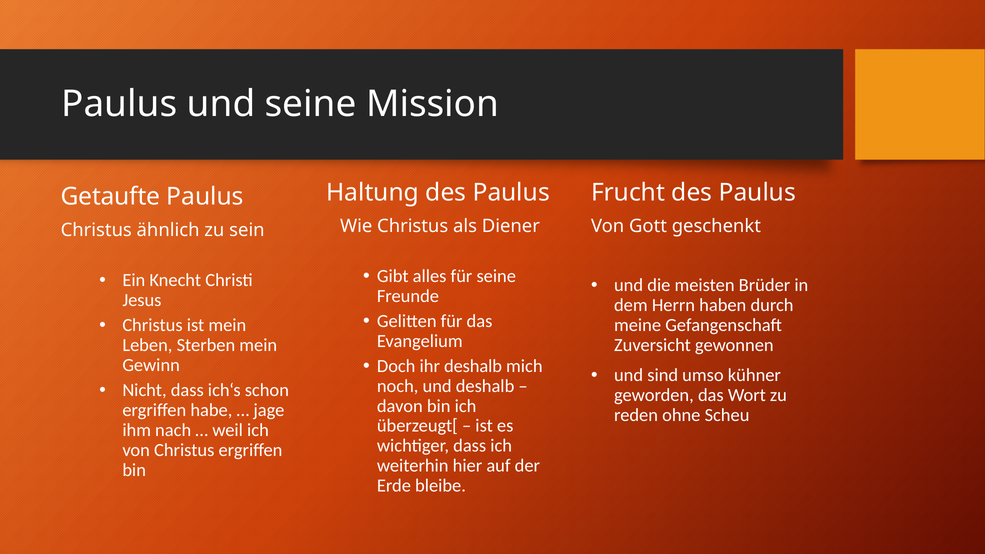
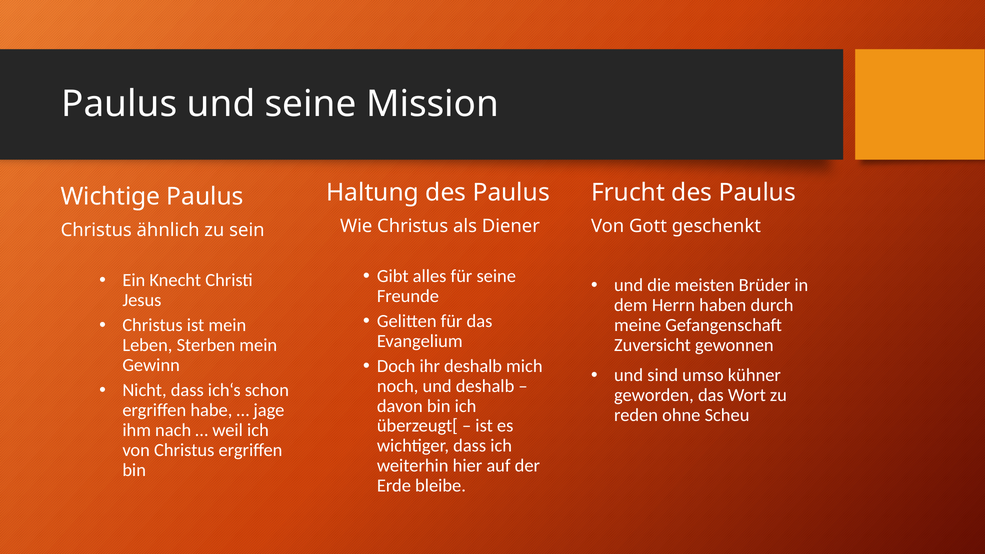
Getaufte: Getaufte -> Wichtige
